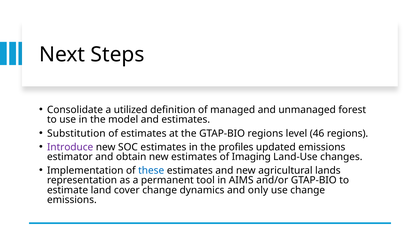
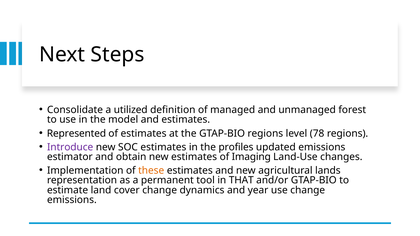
Substitution: Substitution -> Represented
46: 46 -> 78
these colour: blue -> orange
AIMS: AIMS -> THAT
only: only -> year
